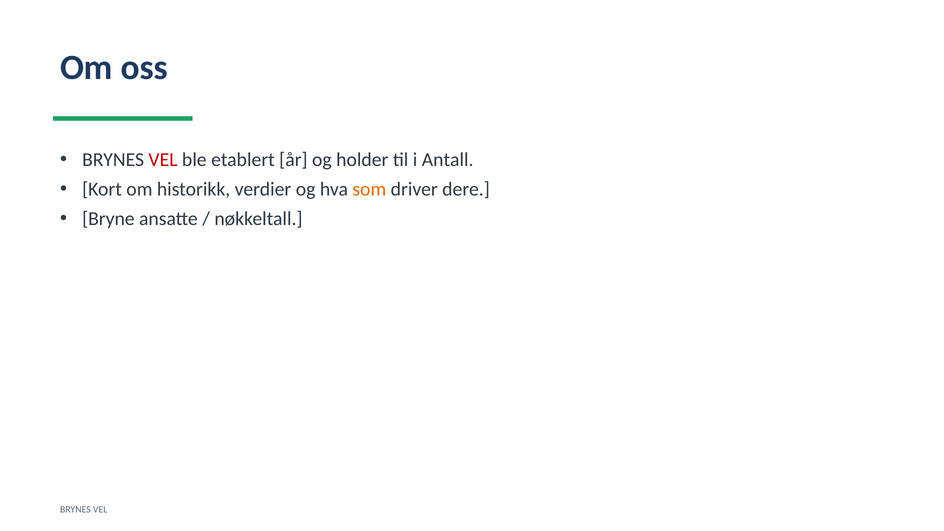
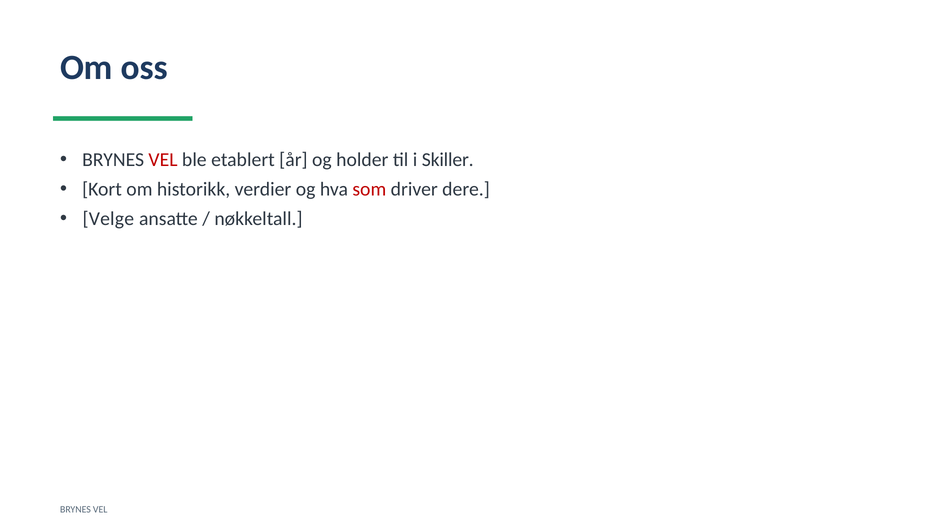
Antall: Antall -> Skiller
som colour: orange -> red
Bryne: Bryne -> Velge
